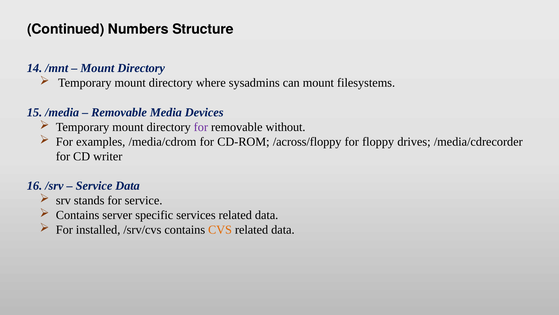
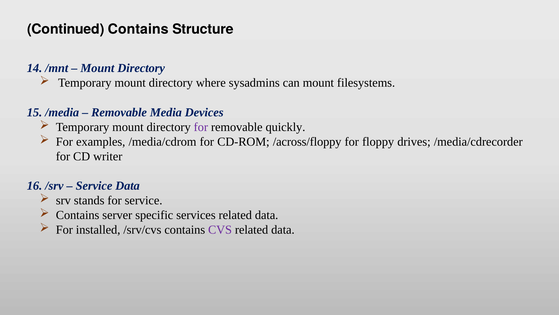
Continued Numbers: Numbers -> Contains
without: without -> quickly
CVS colour: orange -> purple
